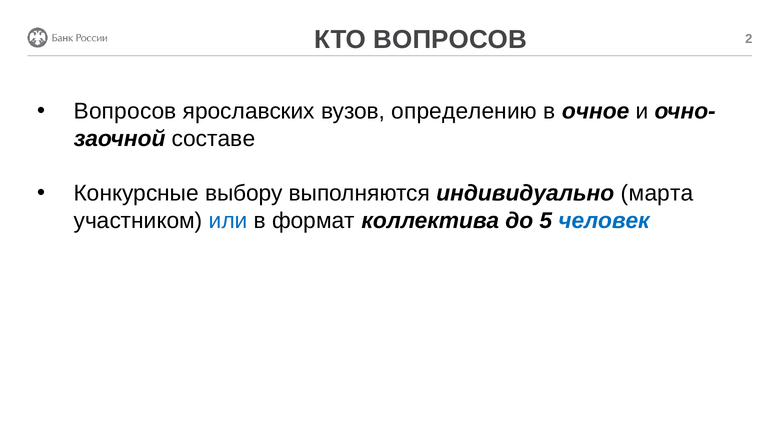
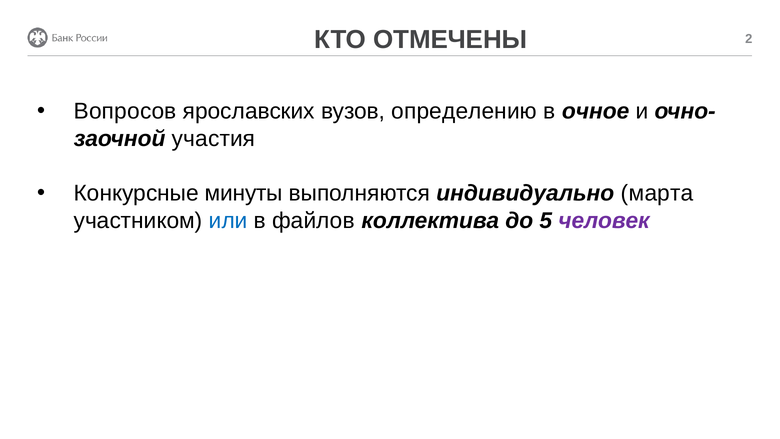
КТО ВОПРОСОВ: ВОПРОСОВ -> ОТМЕЧЕНЫ
составе: составе -> участия
выбору: выбору -> минуты
формат: формат -> файлов
человек colour: blue -> purple
